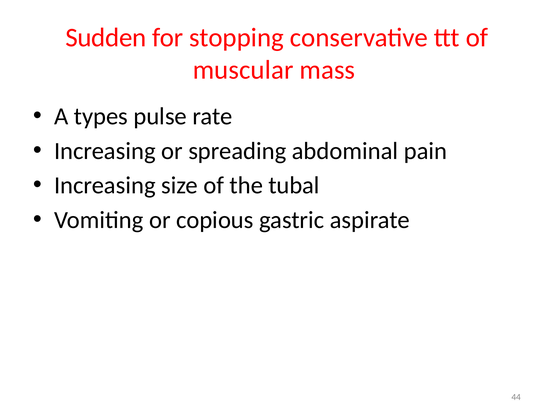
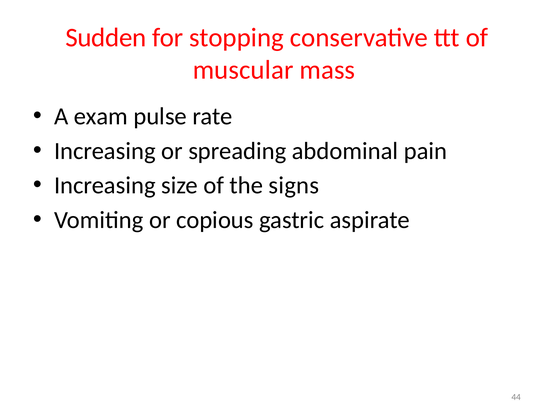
types: types -> exam
tubal: tubal -> signs
